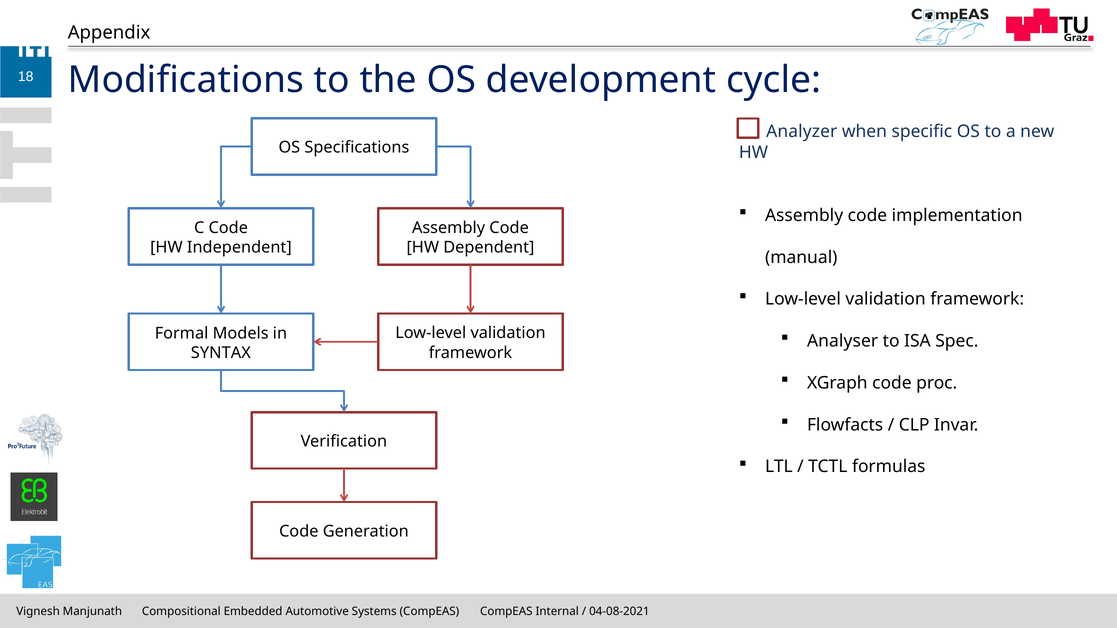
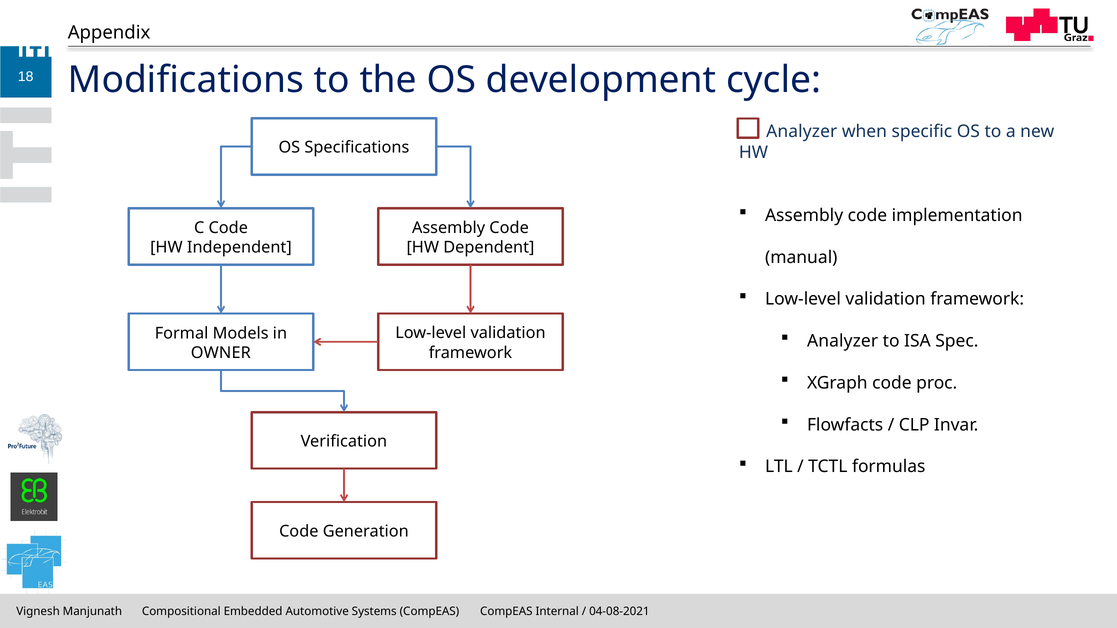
Analyser at (843, 341): Analyser -> Analyzer
SYNTAX: SYNTAX -> OWNER
